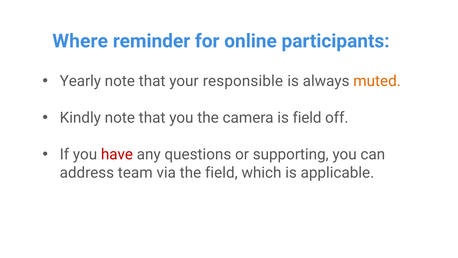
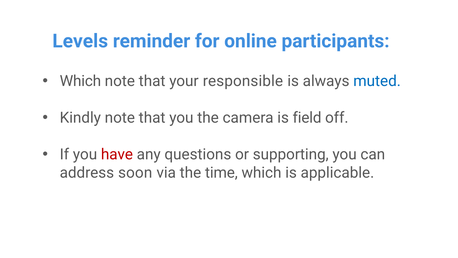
Where: Where -> Levels
Yearly at (80, 81): Yearly -> Which
muted colour: orange -> blue
team: team -> soon
the field: field -> time
